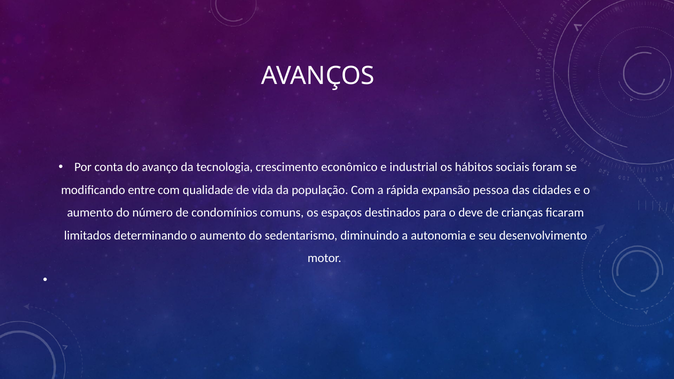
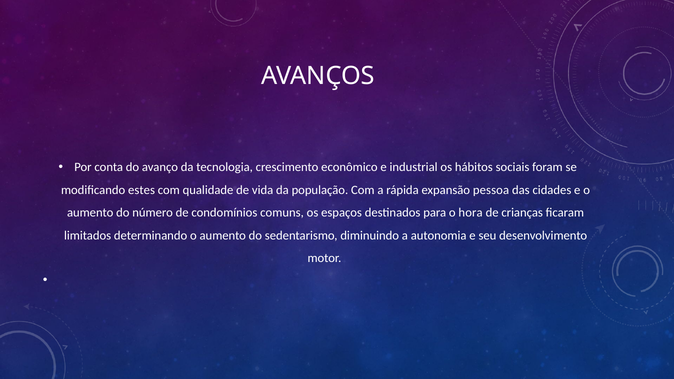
entre: entre -> estes
deve: deve -> hora
